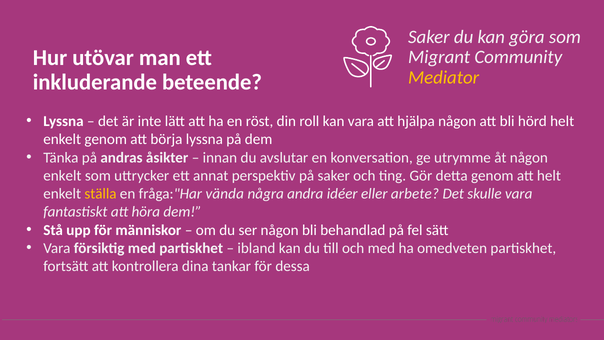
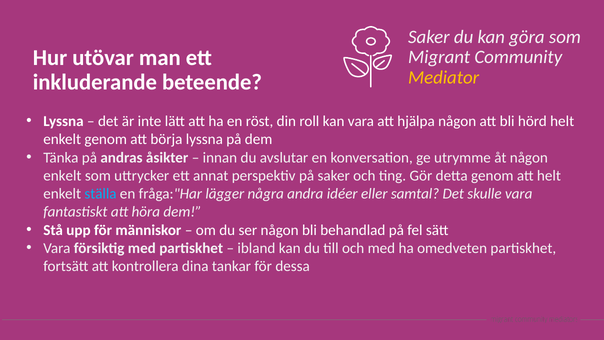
ställa colour: yellow -> light blue
vända: vända -> lägger
arbete: arbete -> samtal
